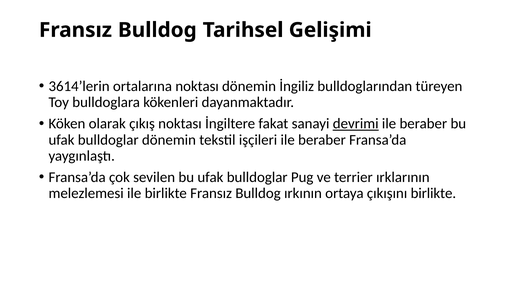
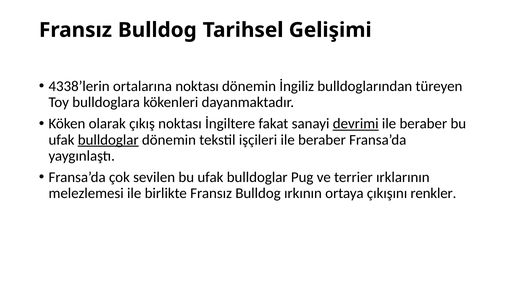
3614’lerin: 3614’lerin -> 4338’lerin
bulldoglar at (108, 140) underline: none -> present
çıkışını birlikte: birlikte -> renkler
